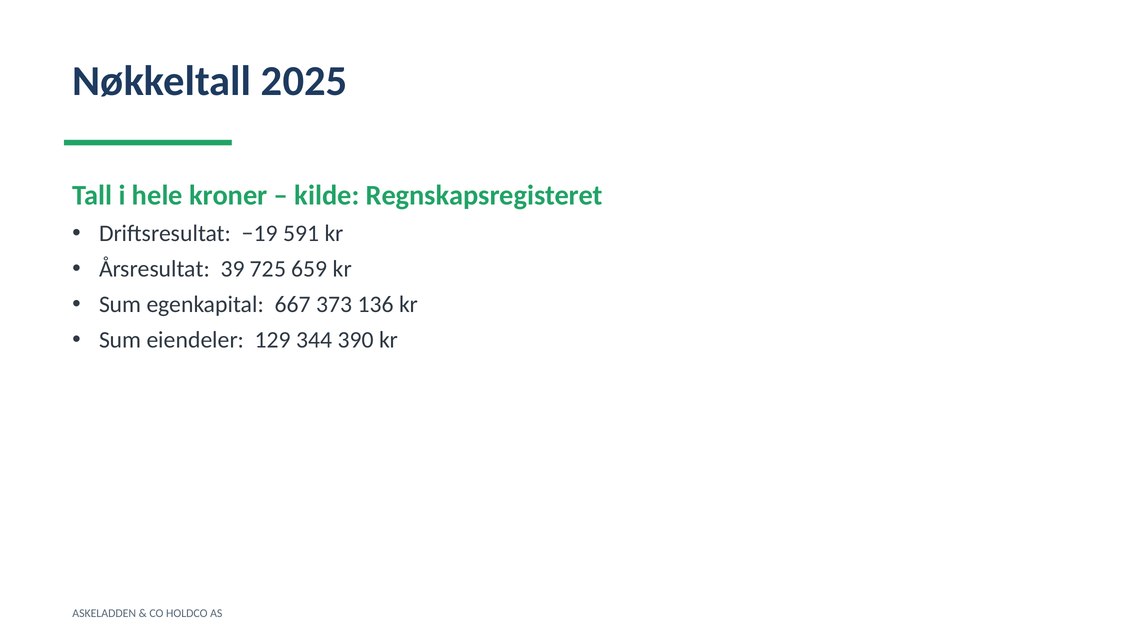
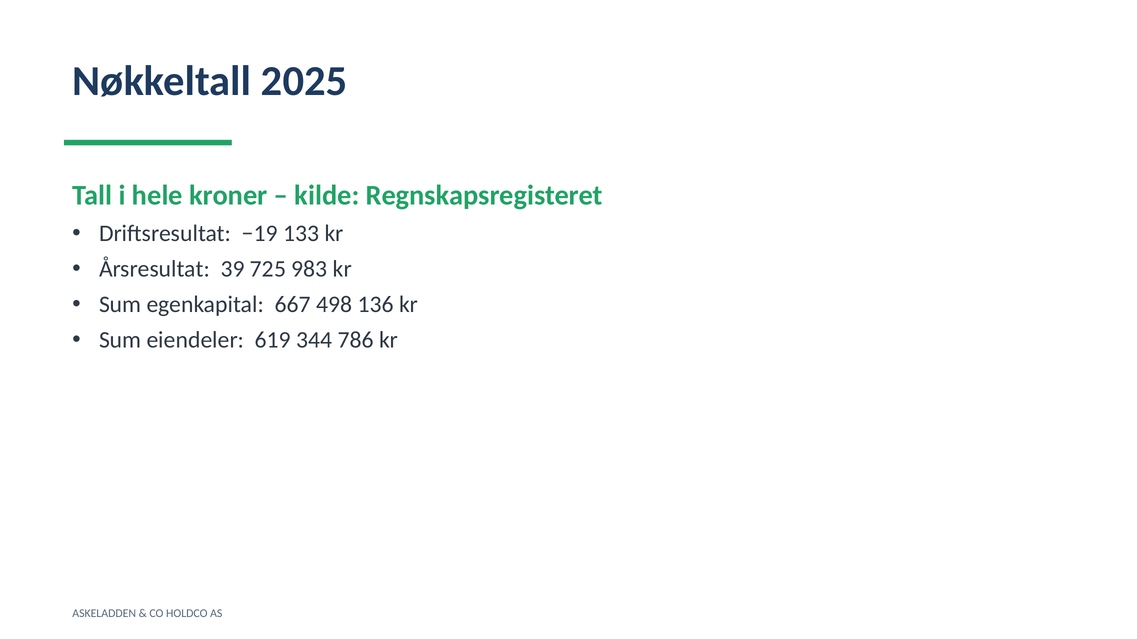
591: 591 -> 133
659: 659 -> 983
373: 373 -> 498
129: 129 -> 619
390: 390 -> 786
